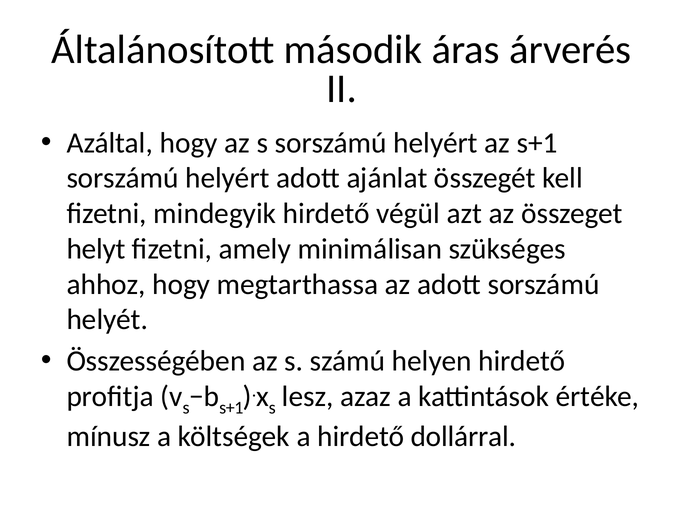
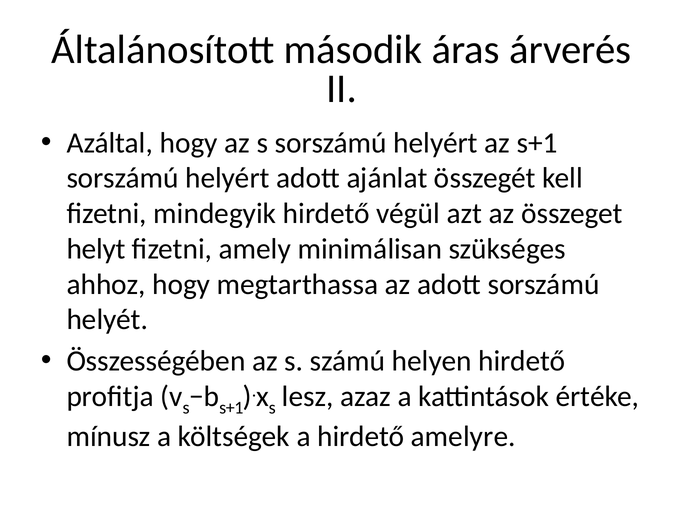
dollárral: dollárral -> amelyre
